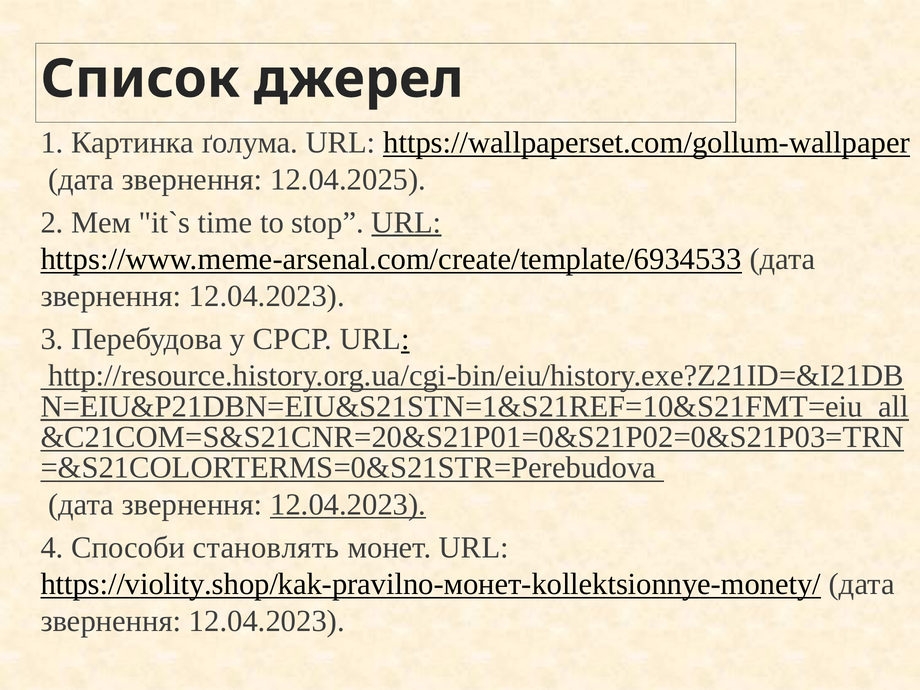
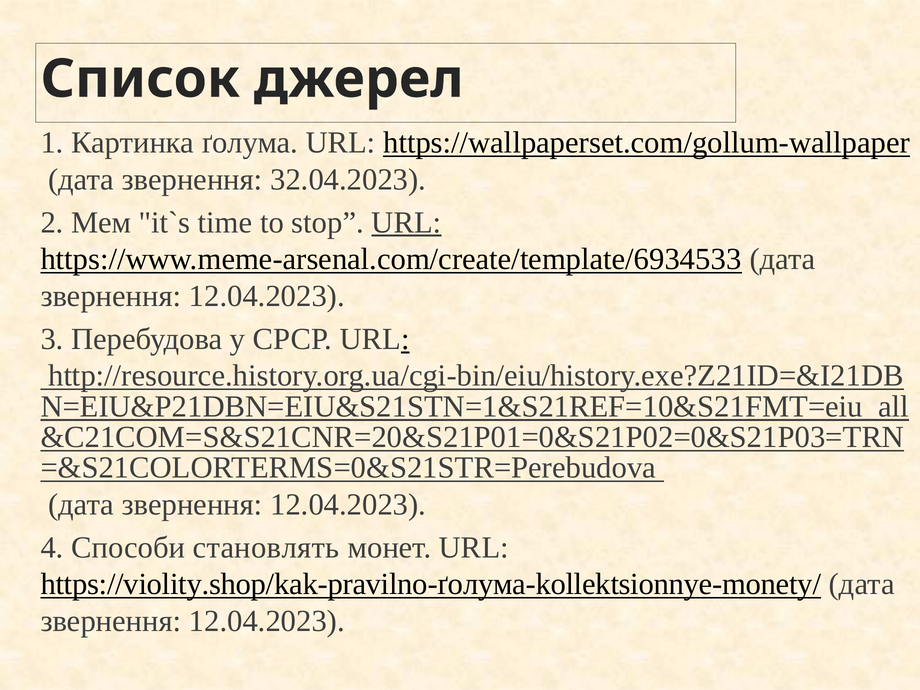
12.04.2025: 12.04.2025 -> 32.04.2023
12.04.2023 at (348, 505) underline: present -> none
https://violity.shop/kak-pravilno-монет-kollektsionnye-monety/: https://violity.shop/kak-pravilno-монет-kollektsionnye-monety/ -> https://violity.shop/kak-pravilno-ґолума-kollektsionnye-monety/
